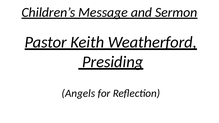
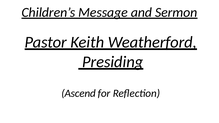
Angels: Angels -> Ascend
